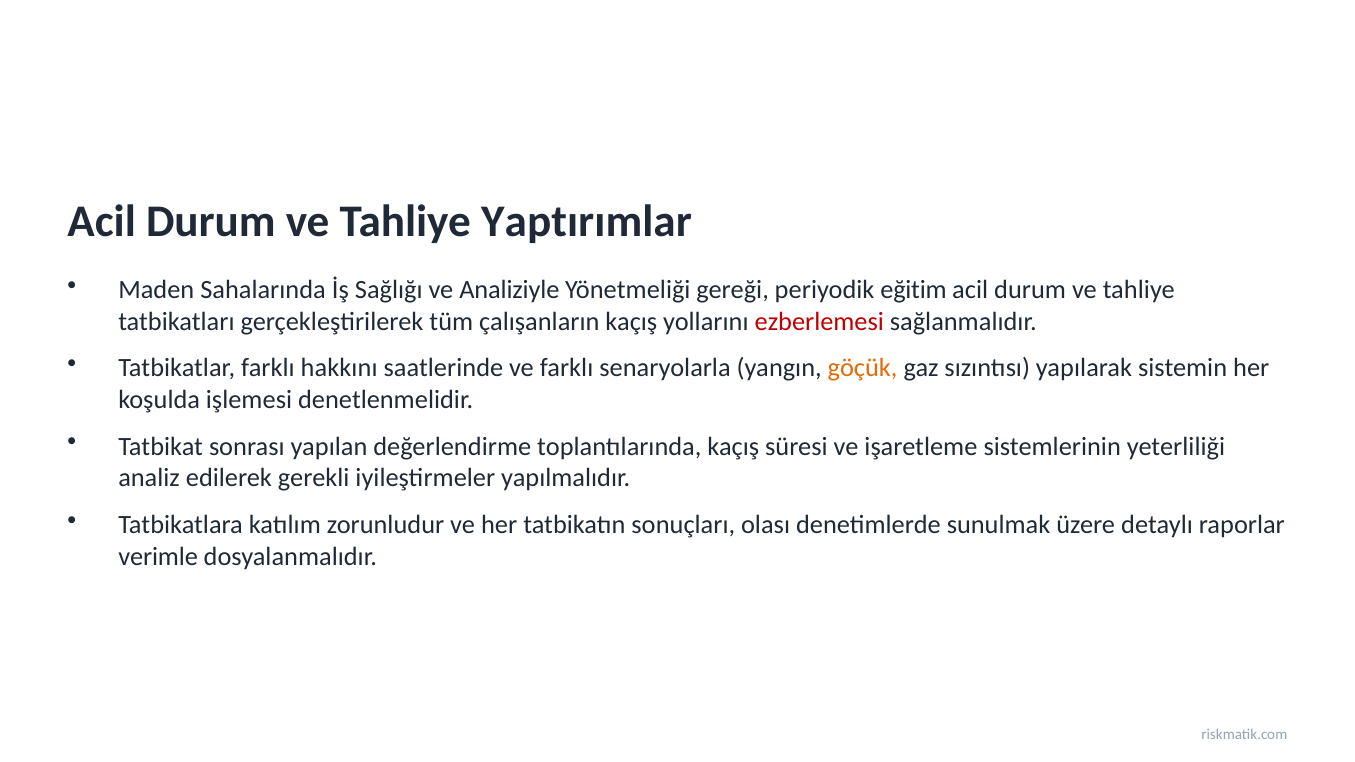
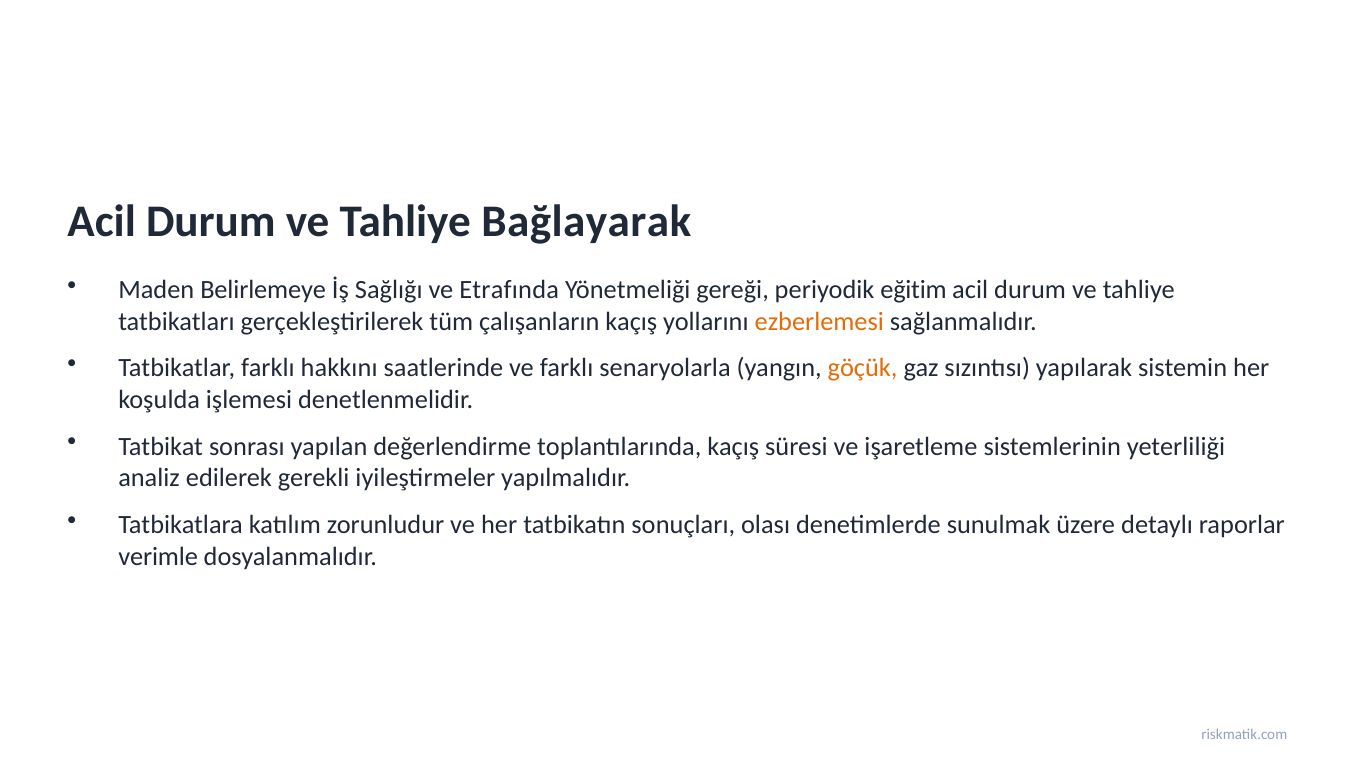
Yaptırımlar: Yaptırımlar -> Bağlayarak
Sahalarında: Sahalarında -> Belirlemeye
Analiziyle: Analiziyle -> Etrafında
ezberlemesi colour: red -> orange
